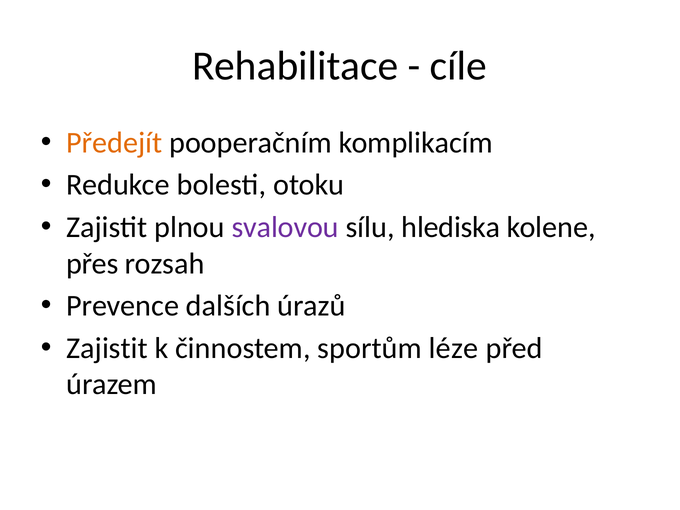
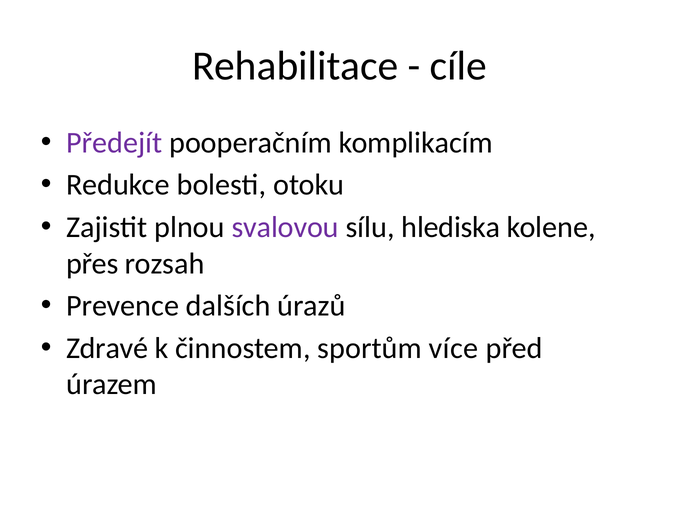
Předejít colour: orange -> purple
Zajistit at (107, 348): Zajistit -> Zdravé
léze: léze -> více
